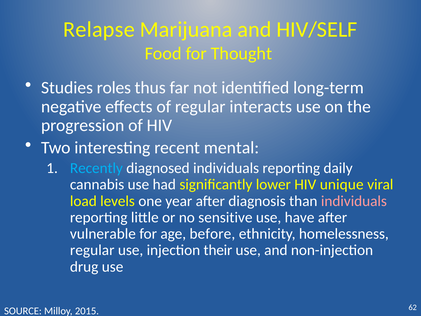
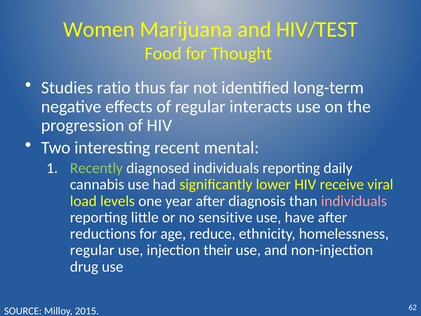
Relapse: Relapse -> Women
HIV/SELF: HIV/SELF -> HIV/TEST
roles: roles -> ratio
Recently colour: light blue -> light green
unique: unique -> receive
vulnerable: vulnerable -> reductions
before: before -> reduce
